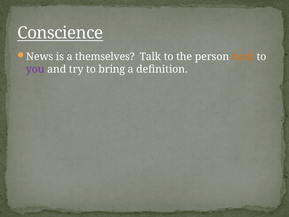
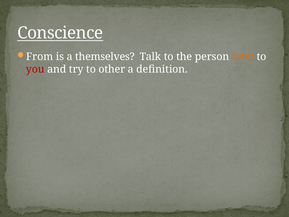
News: News -> From
you colour: purple -> red
bring: bring -> other
